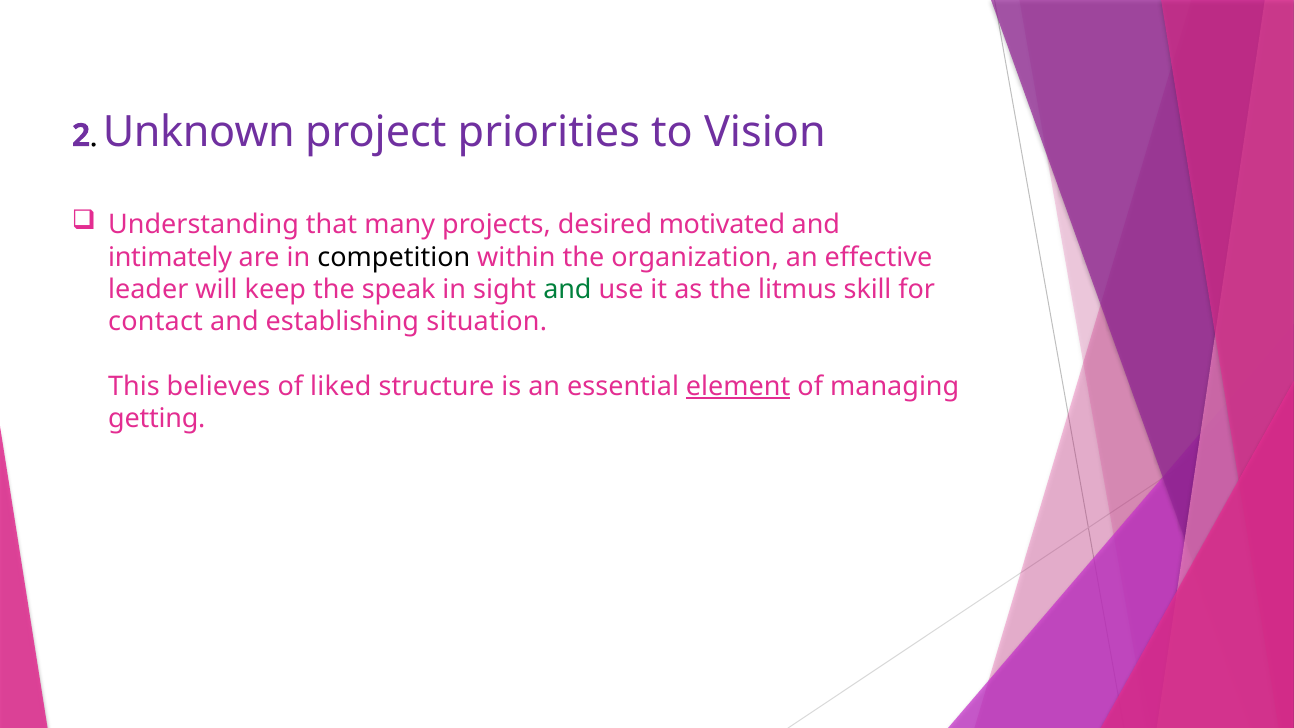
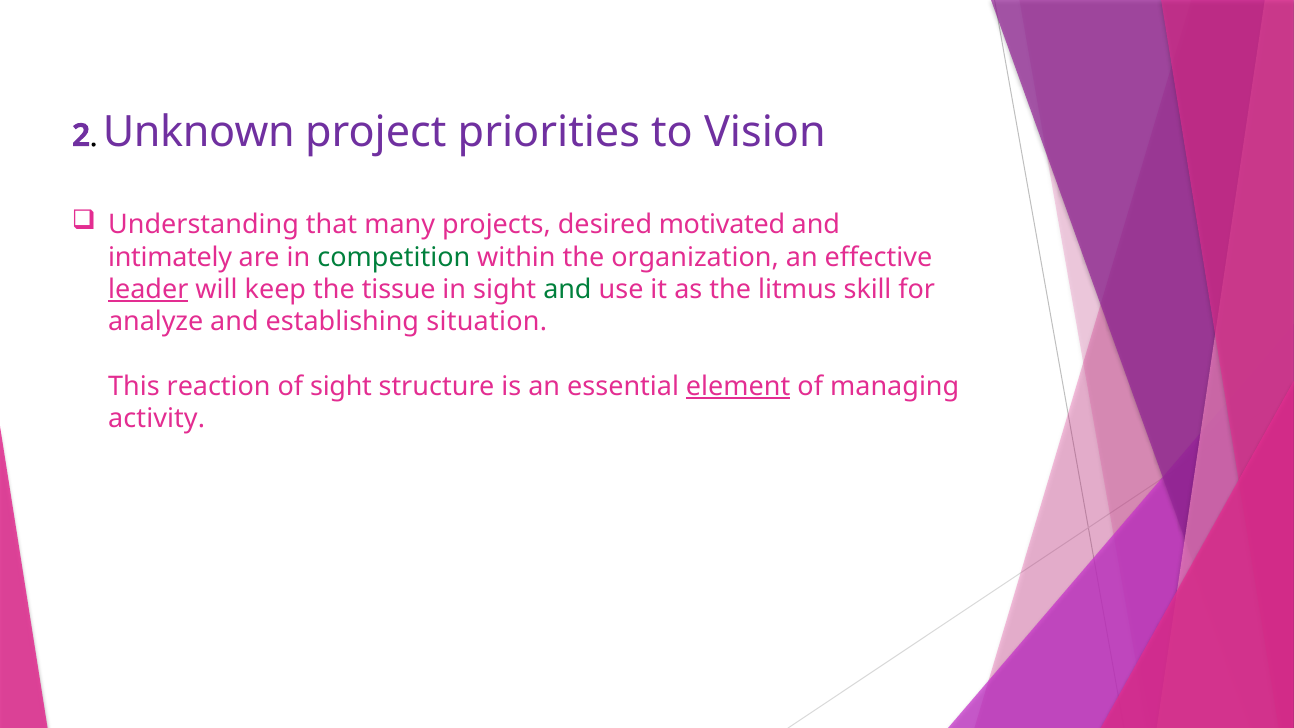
competition colour: black -> green
leader underline: none -> present
speak: speak -> tissue
contact: contact -> analyze
believes: believes -> reaction
of liked: liked -> sight
getting: getting -> activity
